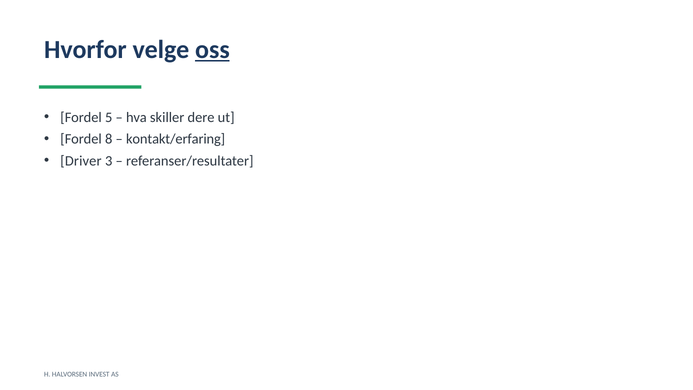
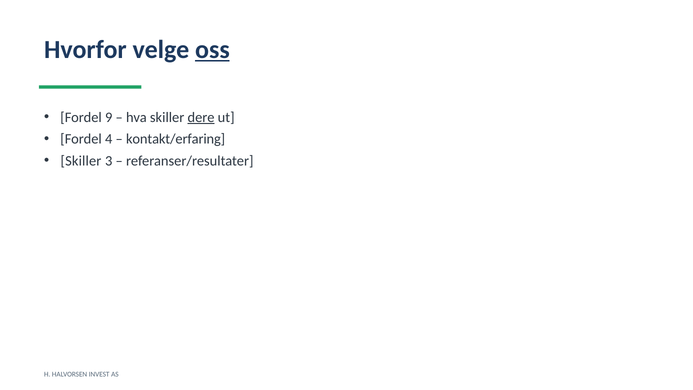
5: 5 -> 9
dere underline: none -> present
8: 8 -> 4
Driver at (81, 161): Driver -> Skiller
